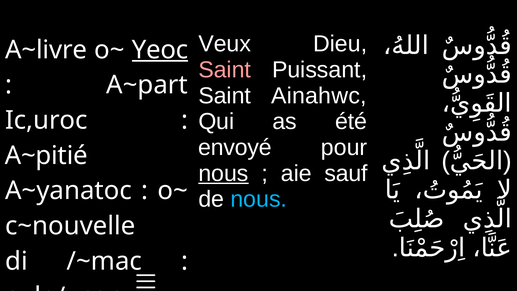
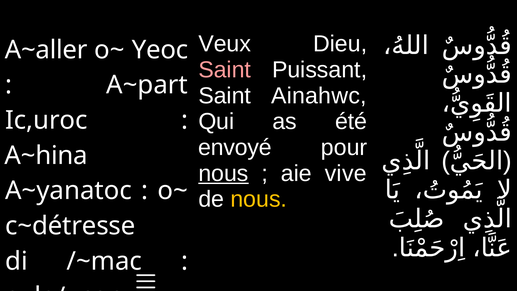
A~livre: A~livre -> A~aller
Yeoc underline: present -> none
A~pitié: A~pitié -> A~hina
sauf: sauf -> vive
nous at (259, 199) colour: light blue -> yellow
c~nouvelle: c~nouvelle -> c~détresse
